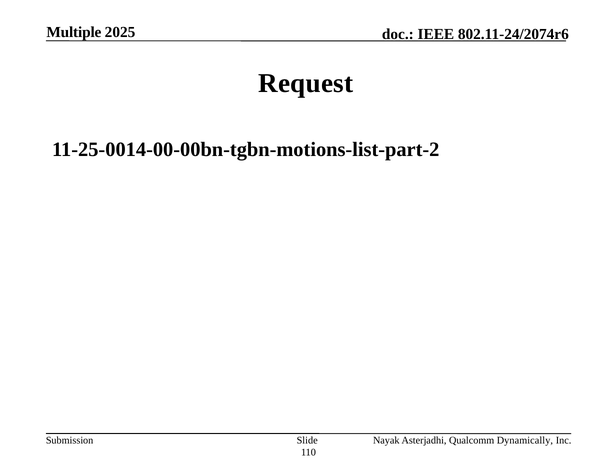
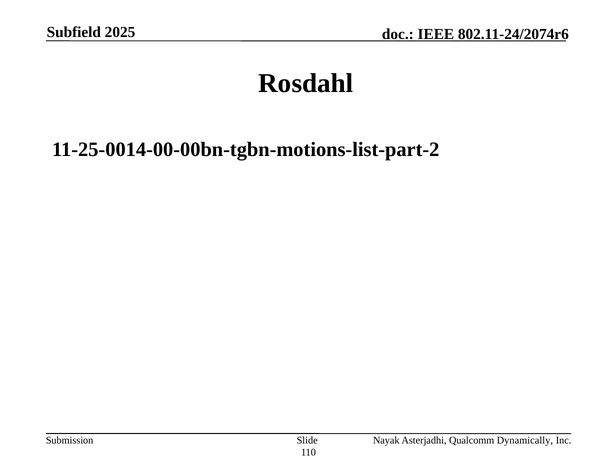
Multiple: Multiple -> Subfield
Request: Request -> Rosdahl
